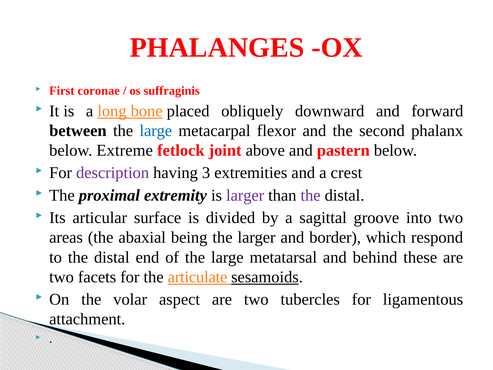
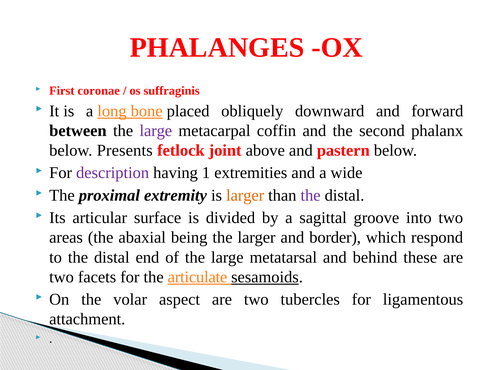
large at (156, 131) colour: blue -> purple
flexor: flexor -> coffin
Extreme: Extreme -> Presents
3: 3 -> 1
crest: crest -> wide
larger at (245, 195) colour: purple -> orange
